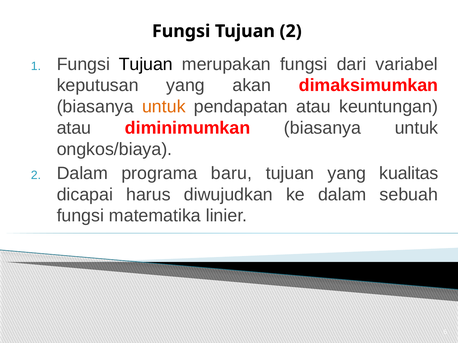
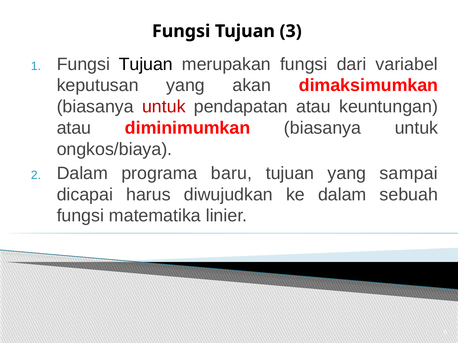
Tujuan 2: 2 -> 3
untuk at (164, 107) colour: orange -> red
kualitas: kualitas -> sampai
